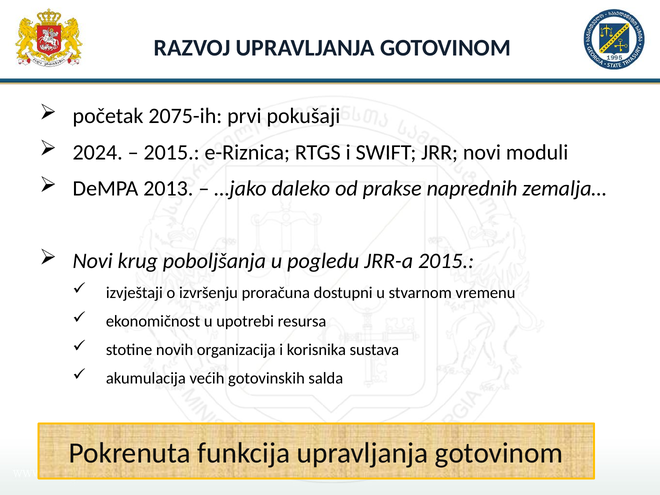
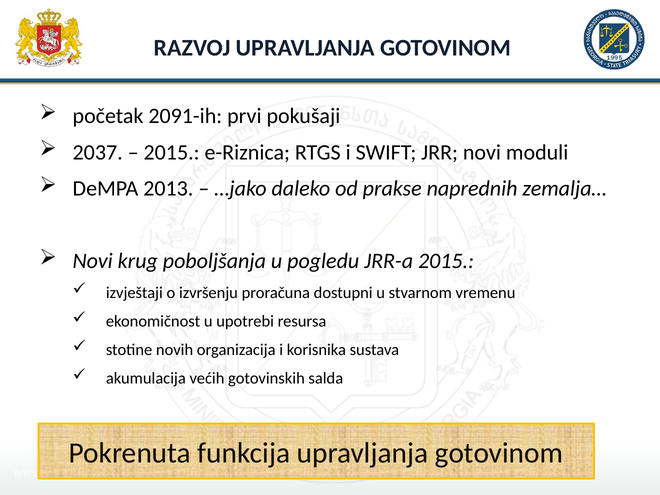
2075-ih: 2075-ih -> 2091-ih
2024: 2024 -> 2037
